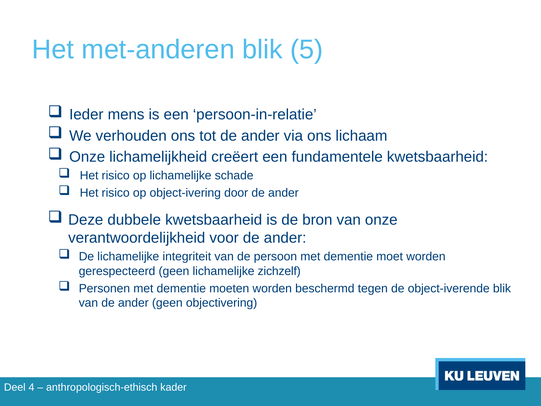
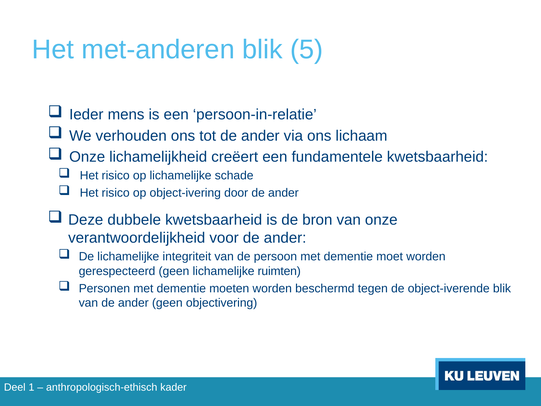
zichzelf: zichzelf -> ruimten
4: 4 -> 1
